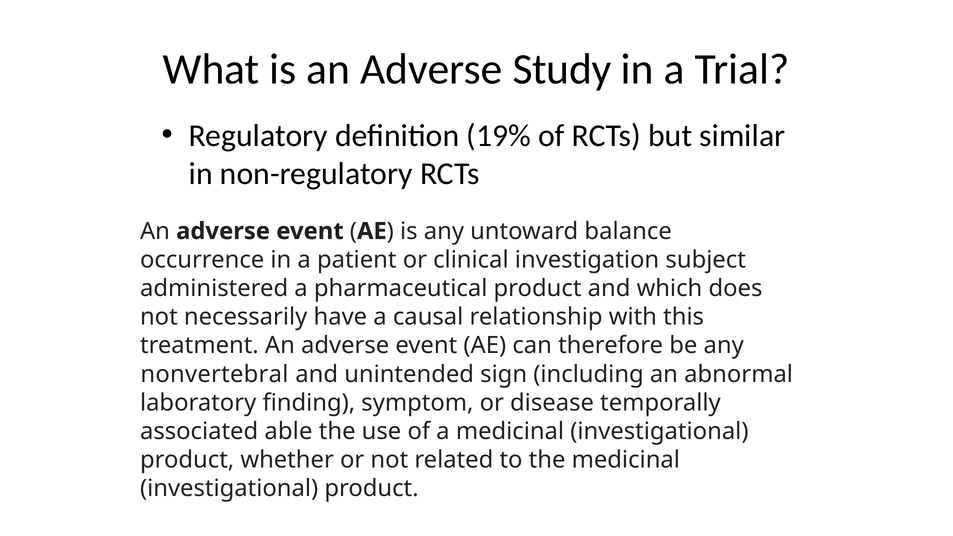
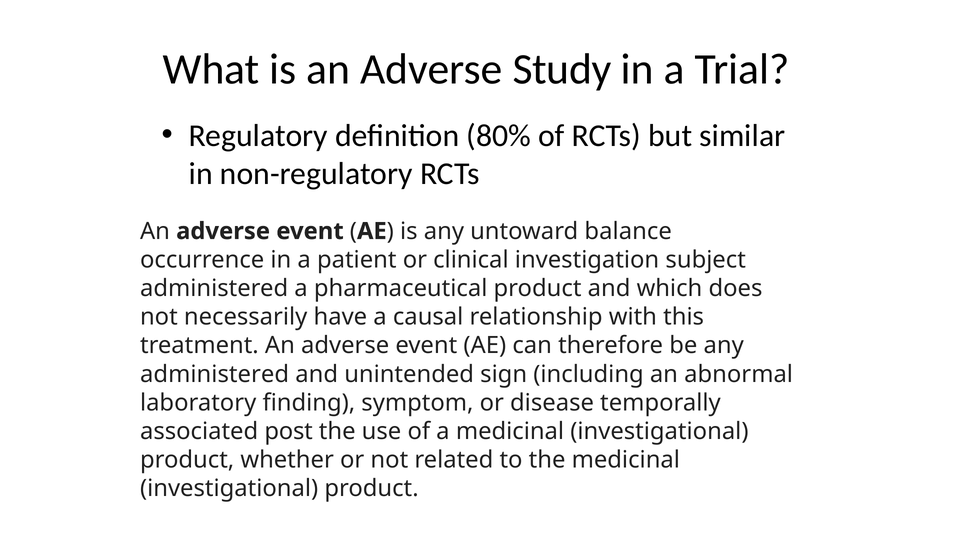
19%: 19% -> 80%
nonvertebral at (214, 374): nonvertebral -> administered
able: able -> post
